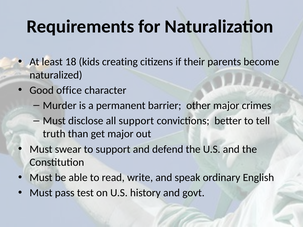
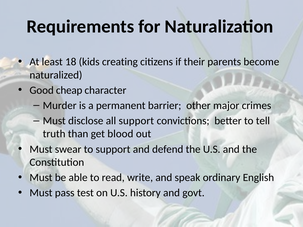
office: office -> cheap
get major: major -> blood
